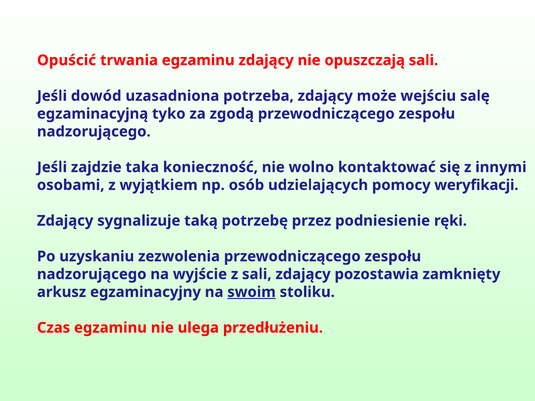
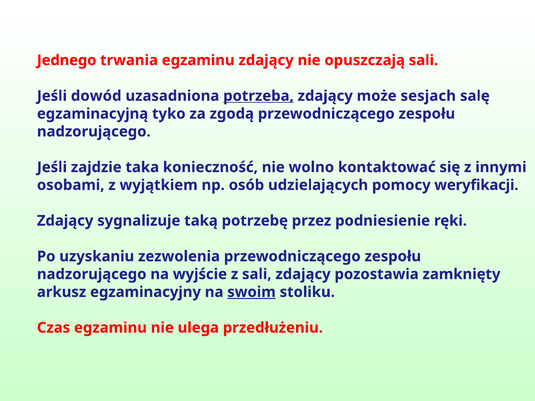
Opuścić: Opuścić -> Jednego
potrzeba underline: none -> present
wejściu: wejściu -> sesjach
